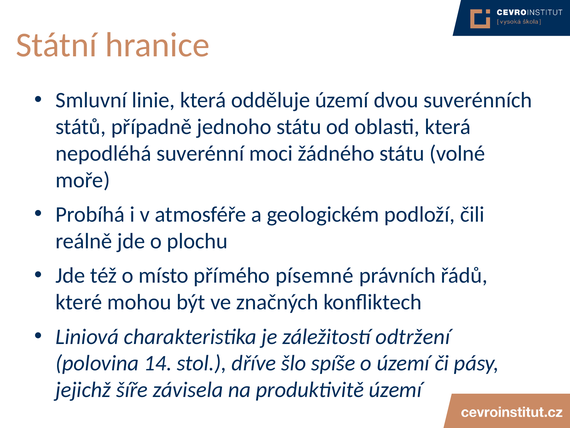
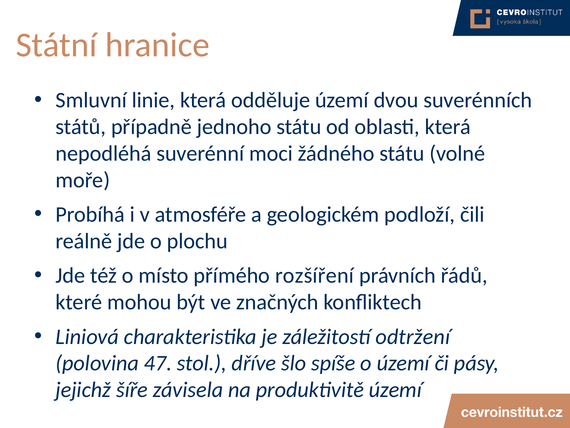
písemné: písemné -> rozšíření
14: 14 -> 47
